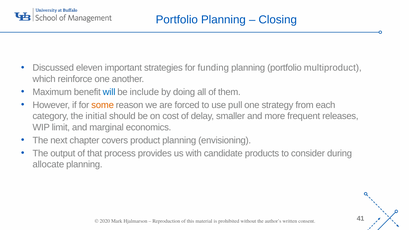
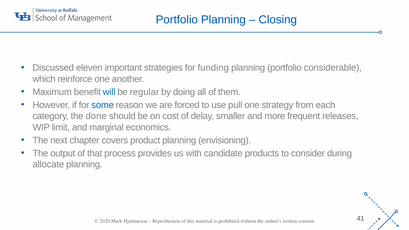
multiproduct: multiproduct -> considerable
include: include -> regular
some colour: orange -> blue
initial: initial -> done
